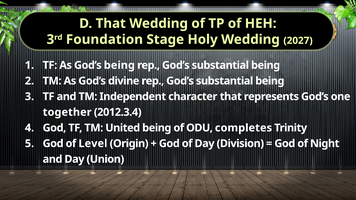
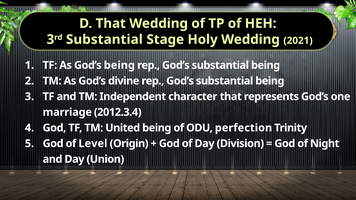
Foundation at (104, 40): Foundation -> Substantial
2027: 2027 -> 2021
together: together -> marriage
completes: completes -> perfection
